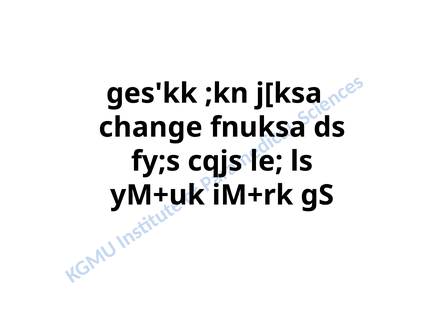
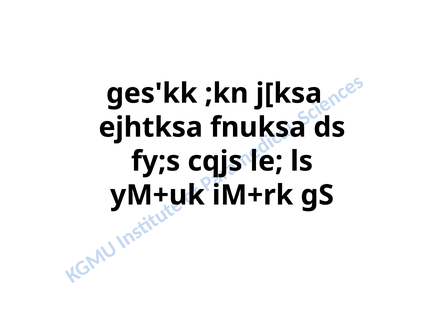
change: change -> ejhtksa
